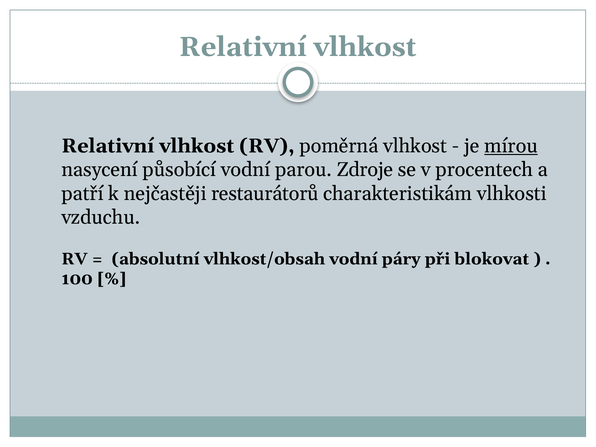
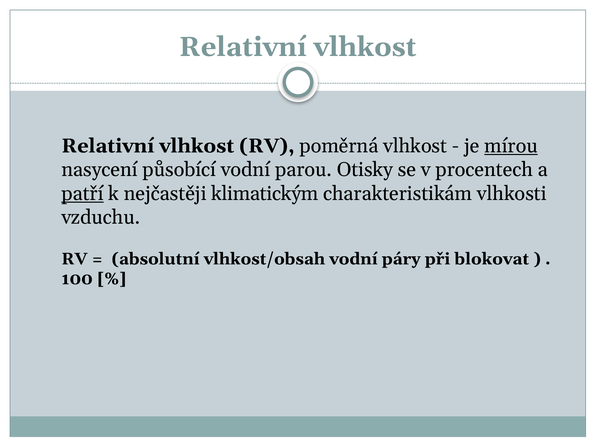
Zdroje: Zdroje -> Otisky
patří underline: none -> present
restaurátorů: restaurátorů -> klimatickým
